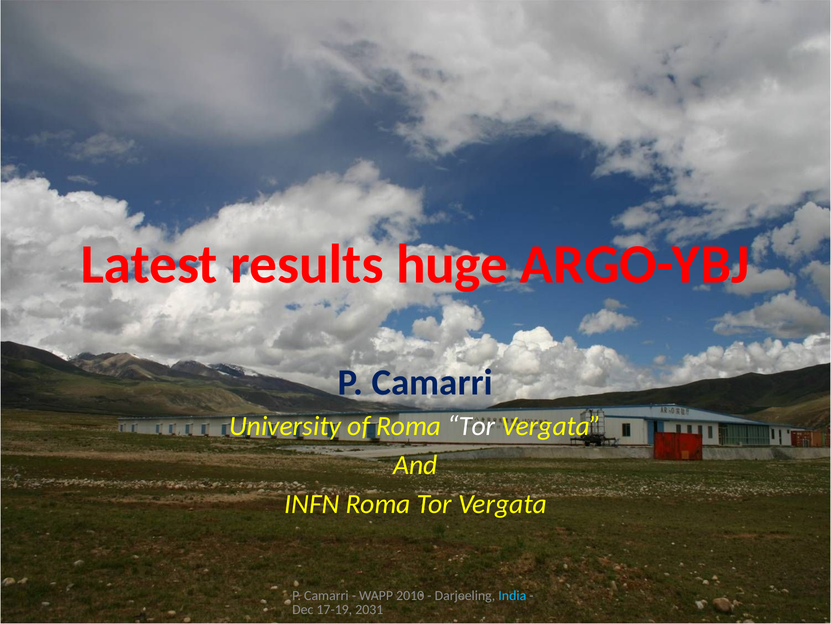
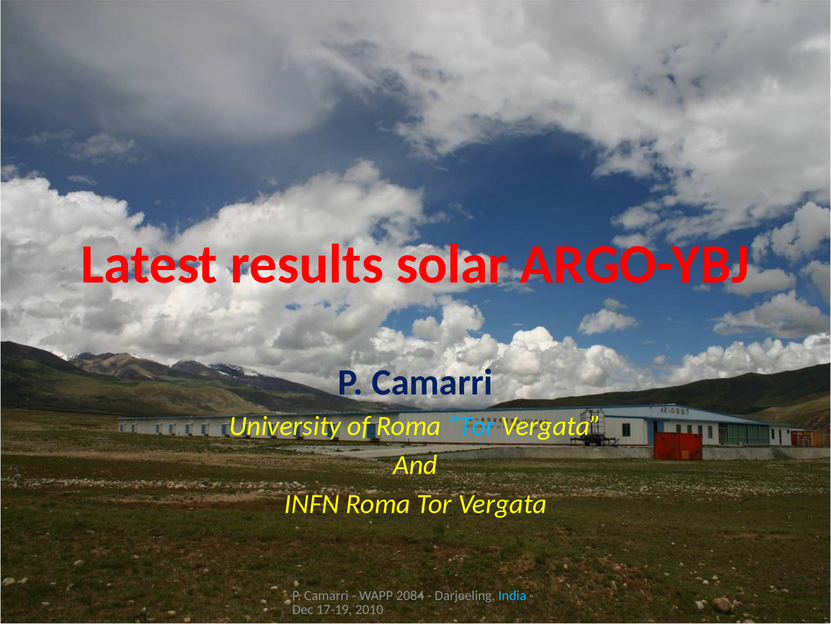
huge: huge -> solar
Tor at (471, 426) colour: white -> light blue
2010: 2010 -> 2084
2031: 2031 -> 2010
